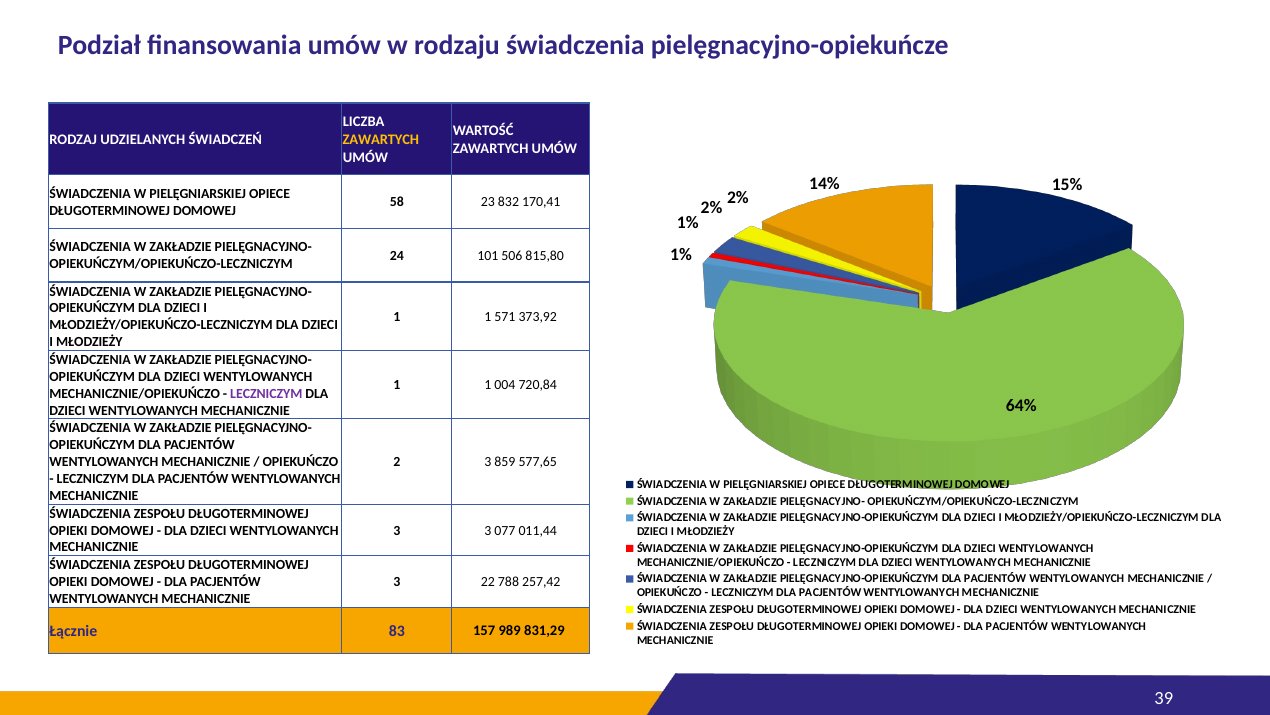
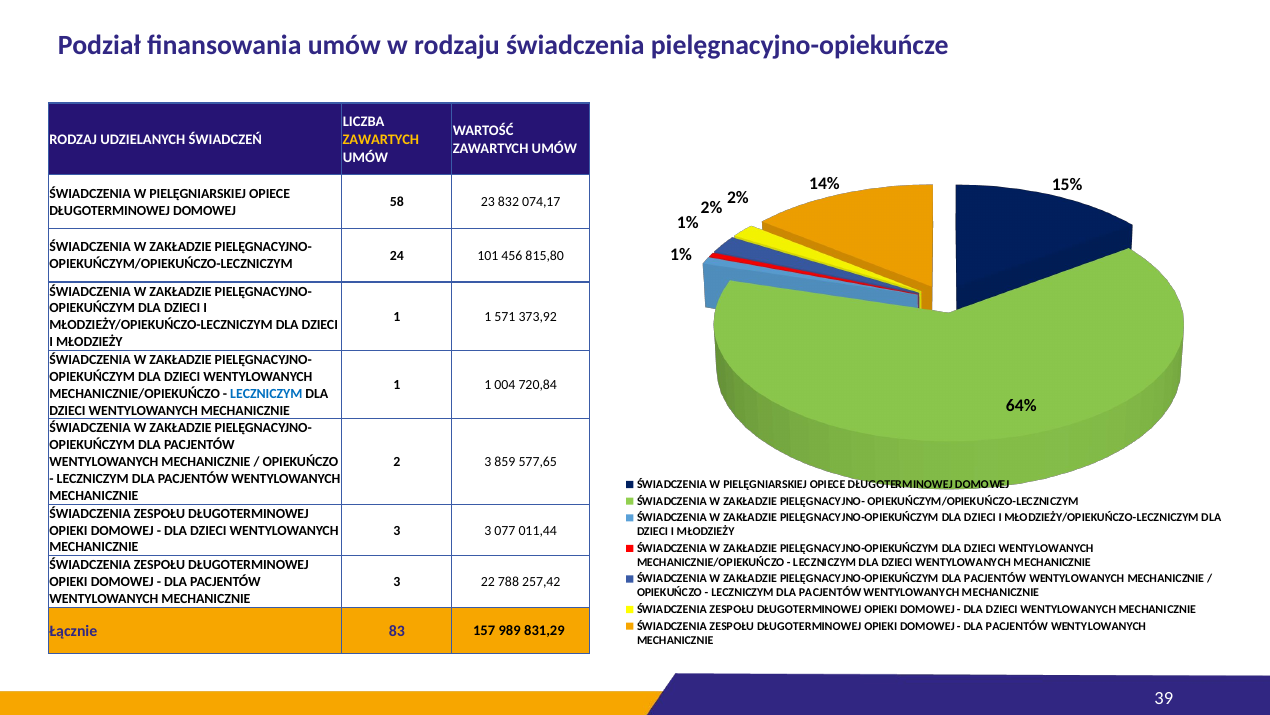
170,41: 170,41 -> 074,17
506: 506 -> 456
LECZNICZYM at (266, 393) colour: purple -> blue
